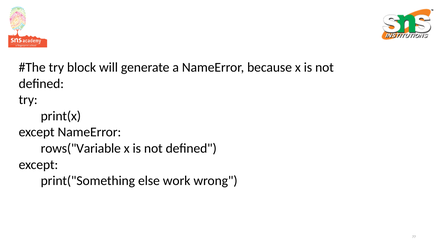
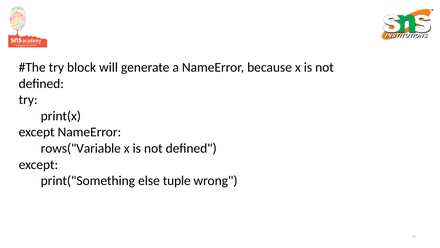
work: work -> tuple
